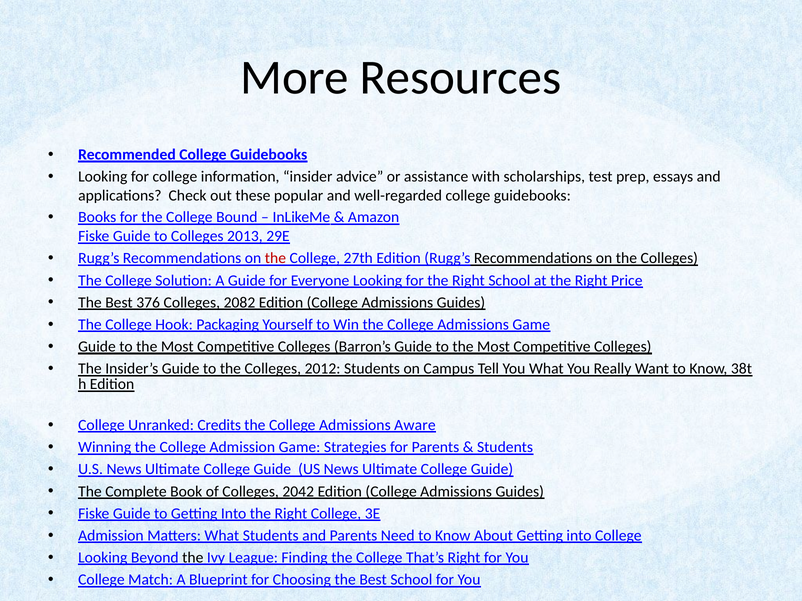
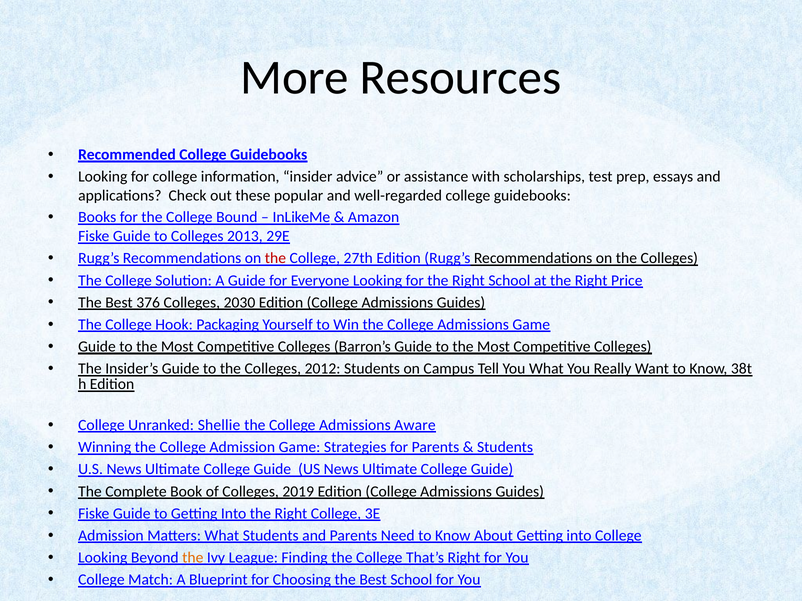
2082: 2082 -> 2030
Credits: Credits -> Shellie
2042: 2042 -> 2019
the at (193, 558) colour: black -> orange
